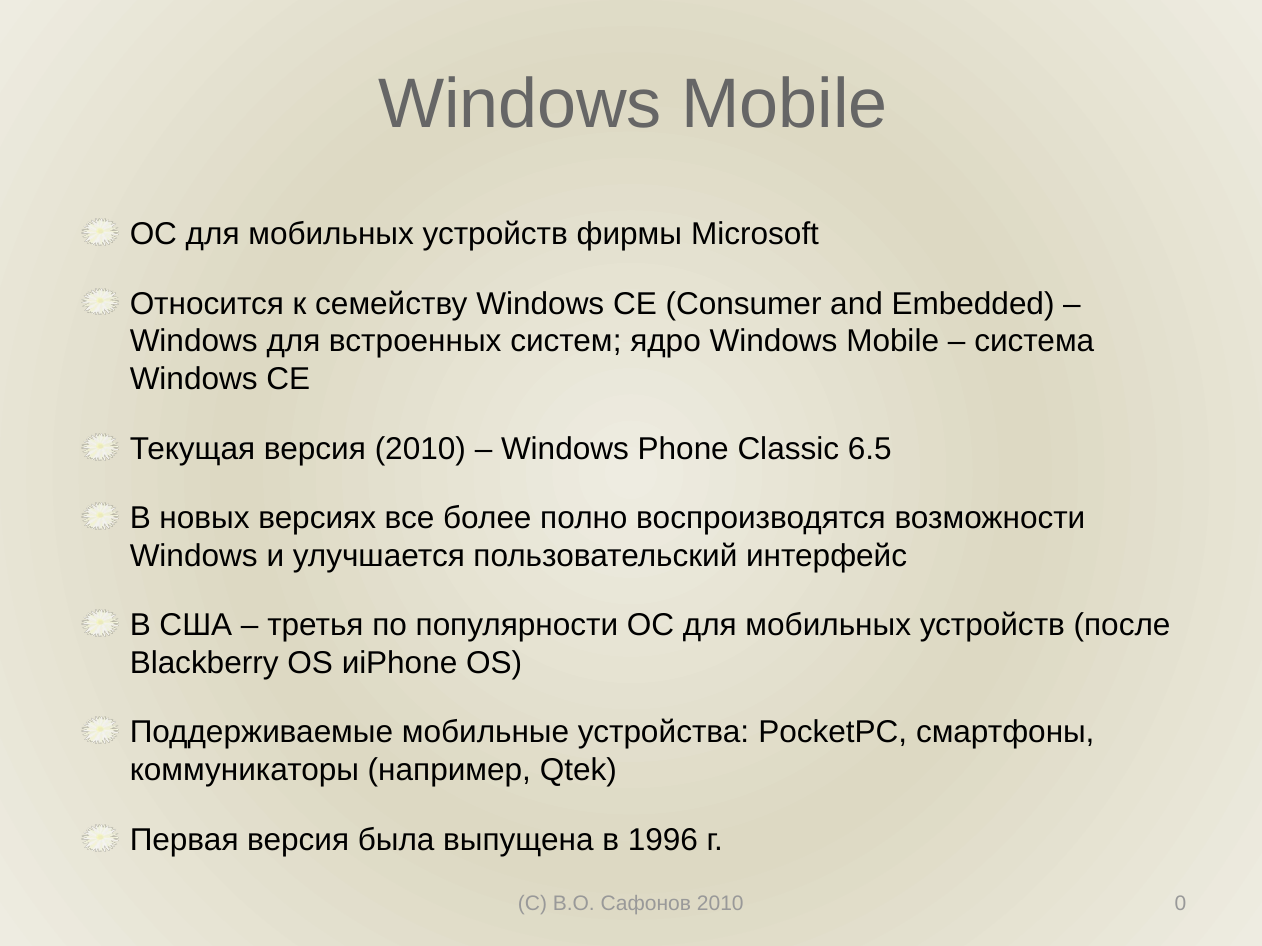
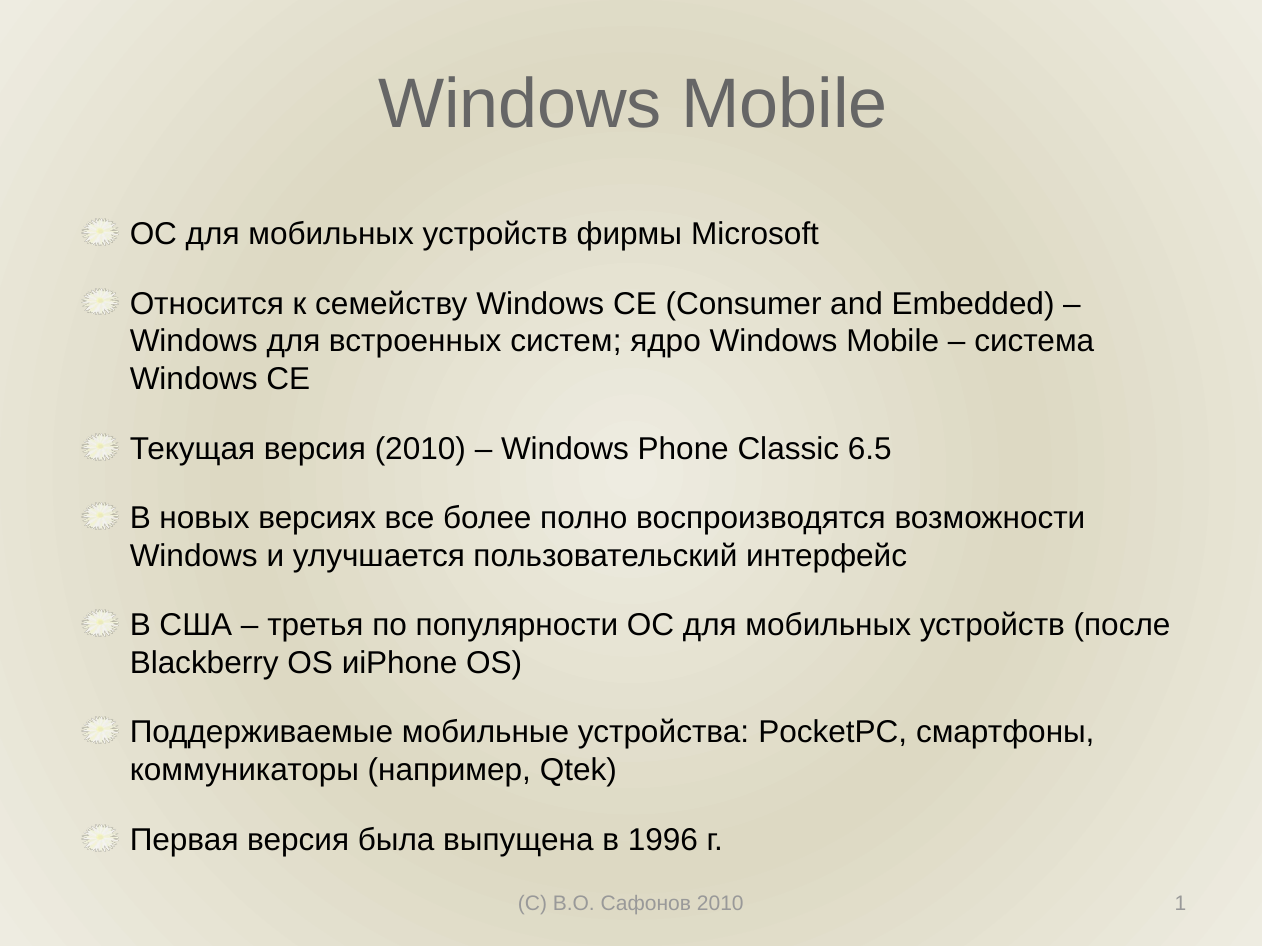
0: 0 -> 1
